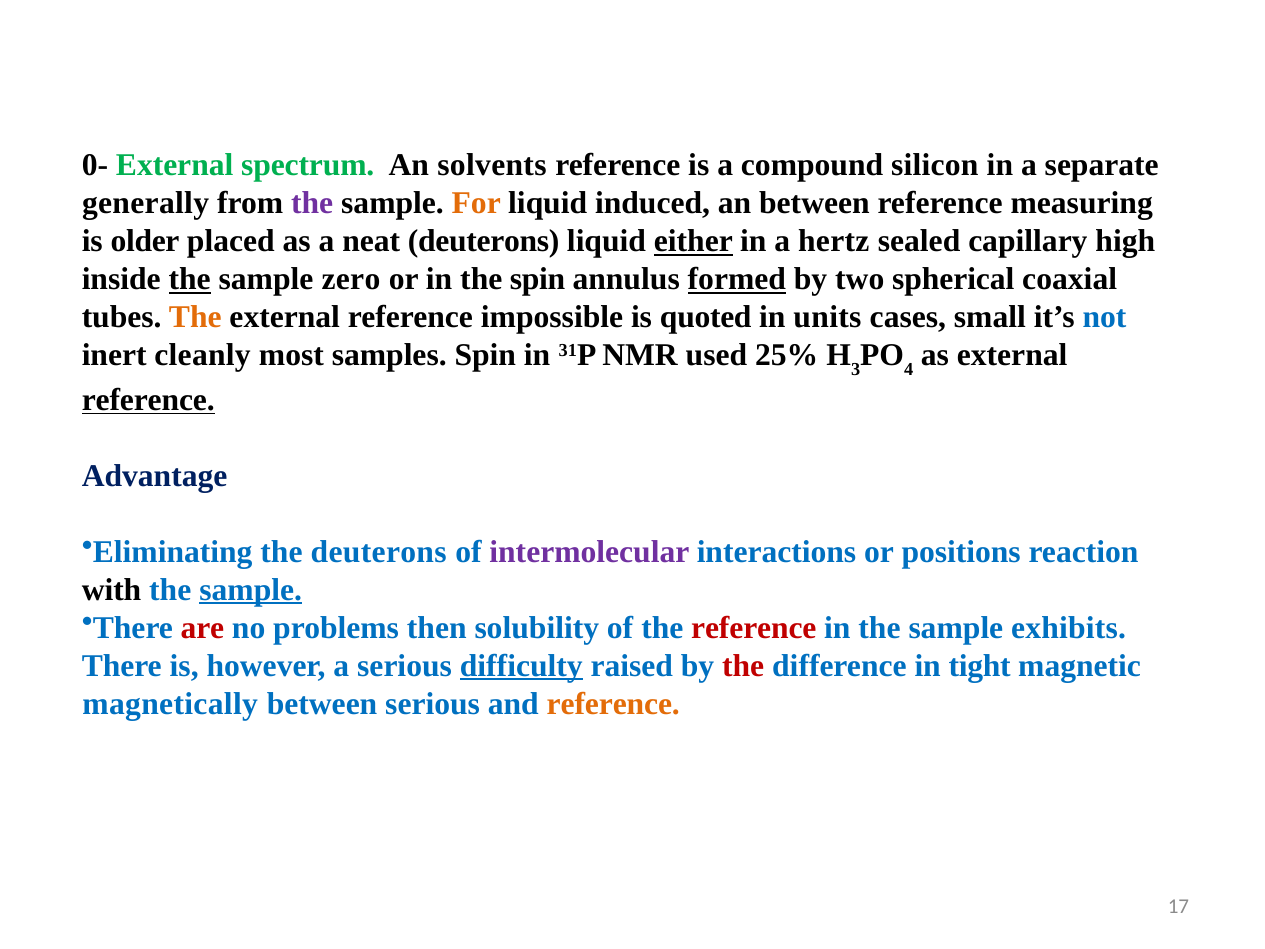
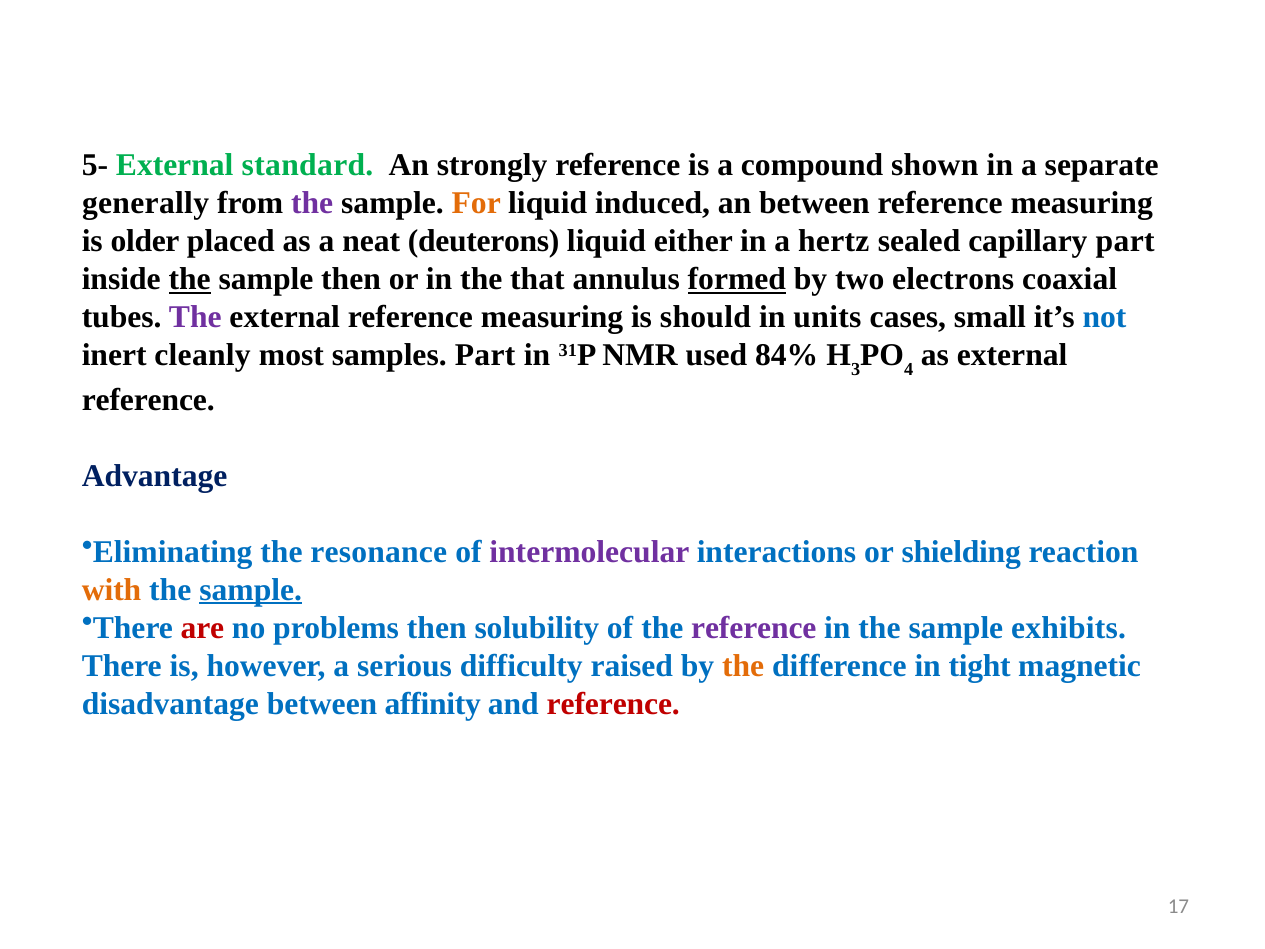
0-: 0- -> 5-
spectrum: spectrum -> standard
solvents: solvents -> strongly
silicon: silicon -> shown
either underline: present -> none
capillary high: high -> part
sample zero: zero -> then
the spin: spin -> that
spherical: spherical -> electrons
The at (195, 317) colour: orange -> purple
external reference impossible: impossible -> measuring
quoted: quoted -> should
samples Spin: Spin -> Part
25%: 25% -> 84%
reference at (148, 400) underline: present -> none
the deuterons: deuterons -> resonance
positions: positions -> shielding
with colour: black -> orange
reference at (754, 627) colour: red -> purple
difficulty underline: present -> none
the at (743, 665) colour: red -> orange
magnetically: magnetically -> disadvantage
between serious: serious -> affinity
reference at (613, 703) colour: orange -> red
